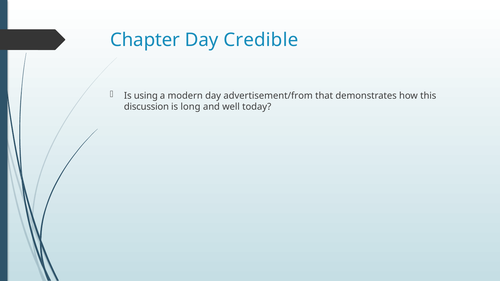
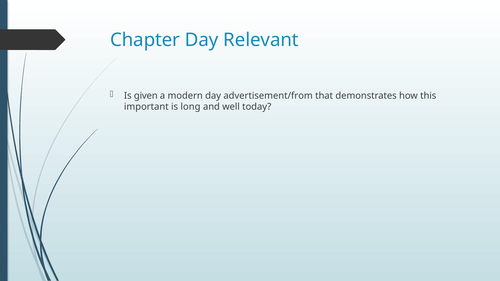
Credible: Credible -> Relevant
using: using -> given
discussion: discussion -> important
